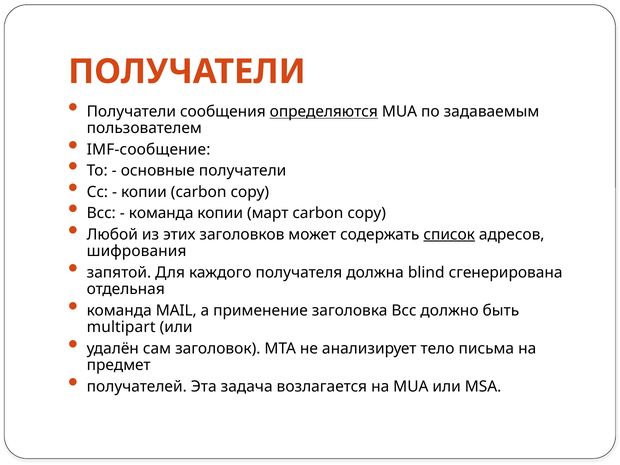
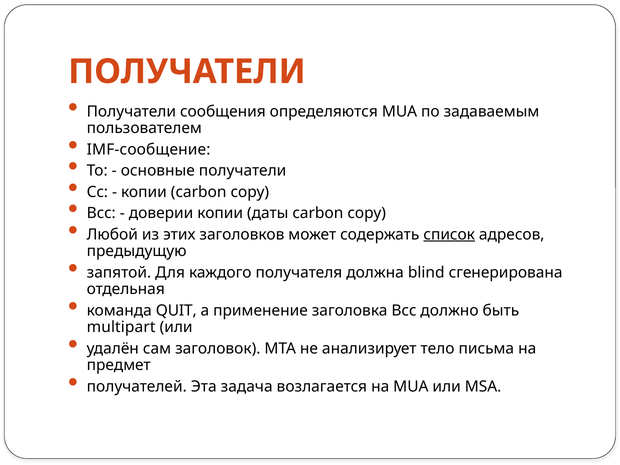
определяются underline: present -> none
команда at (161, 213): команда -> доверии
март: март -> даты
шифрования: шифрования -> предыдущую
MAIL: MAIL -> QUIT
